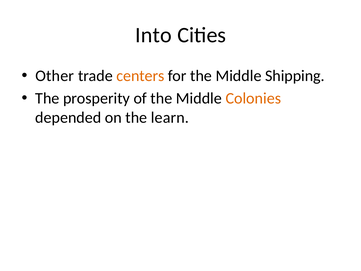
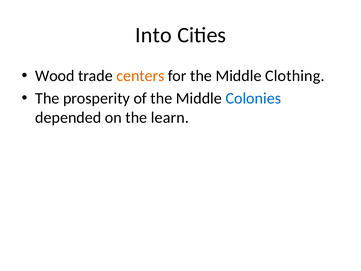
Other: Other -> Wood
Shipping: Shipping -> Clothing
Colonies colour: orange -> blue
